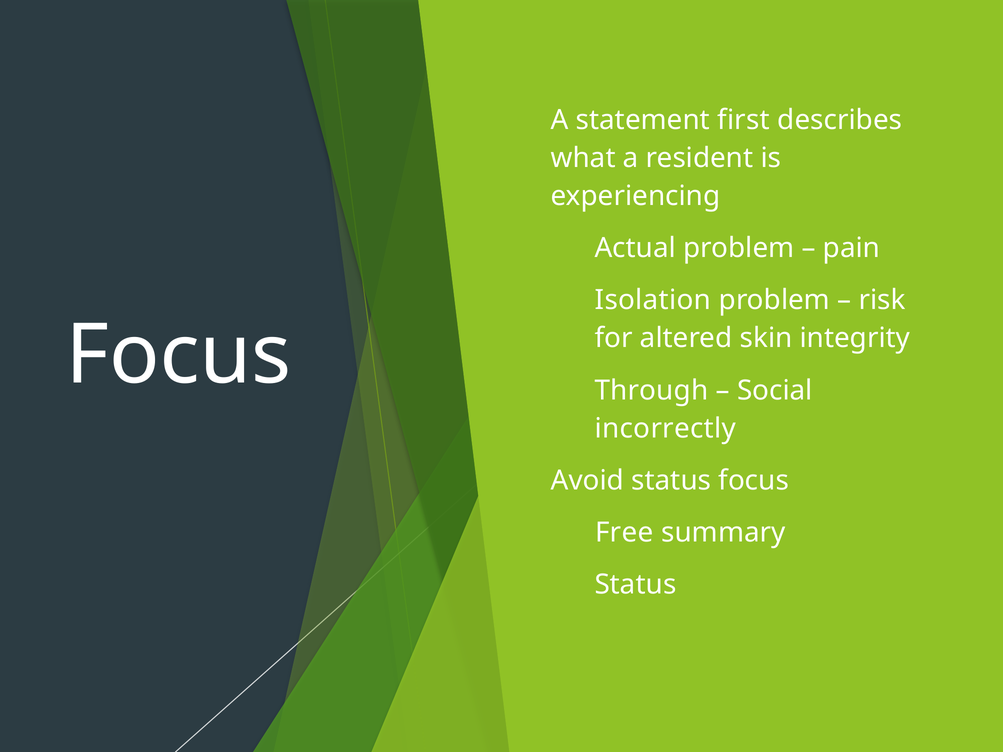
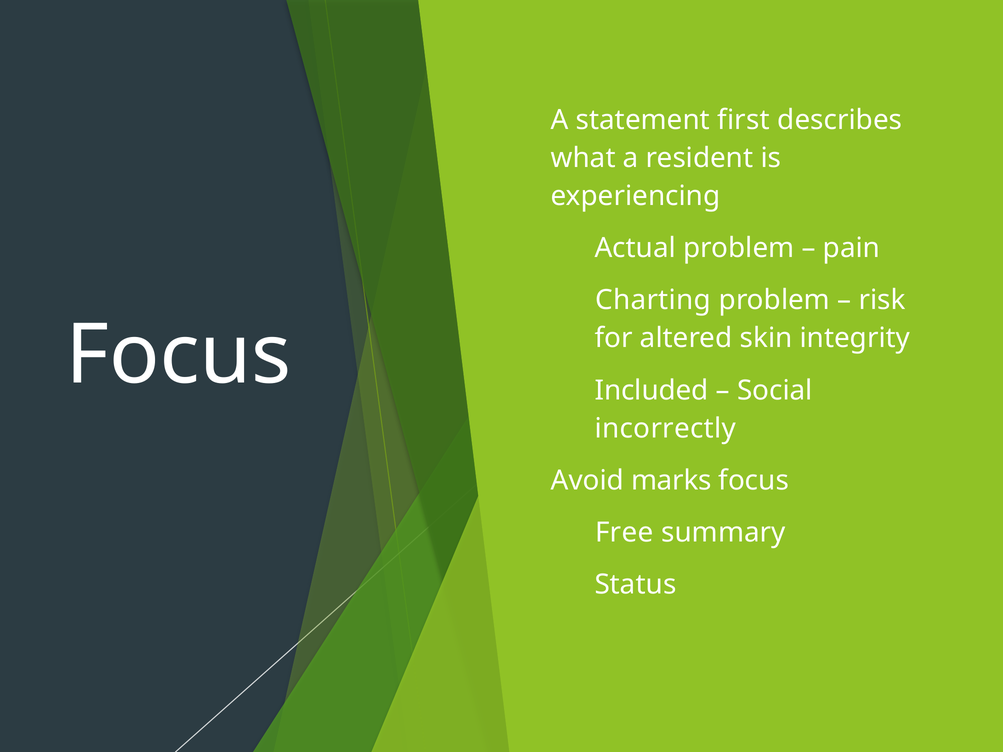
Isolation: Isolation -> Charting
Through: Through -> Included
Avoid status: status -> marks
